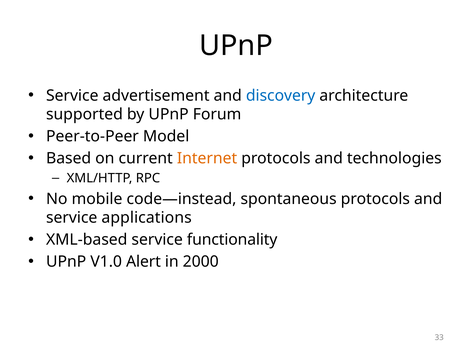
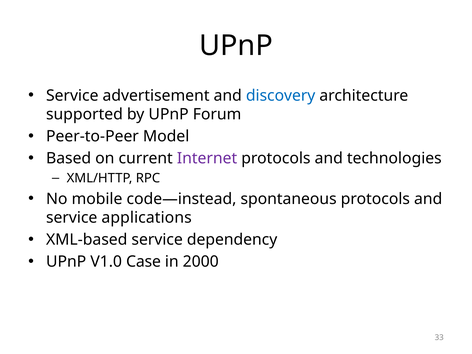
Internet colour: orange -> purple
functionality: functionality -> dependency
Alert: Alert -> Case
